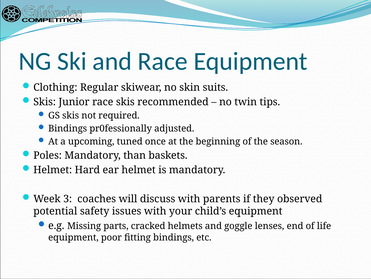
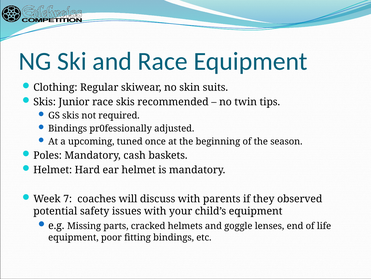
than: than -> cash
3: 3 -> 7
